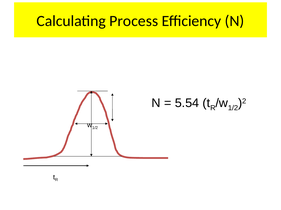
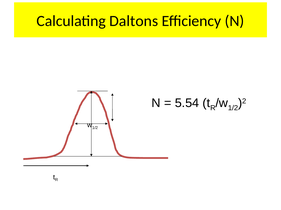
Process: Process -> Daltons
